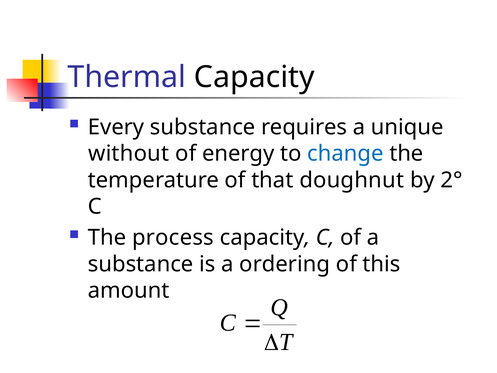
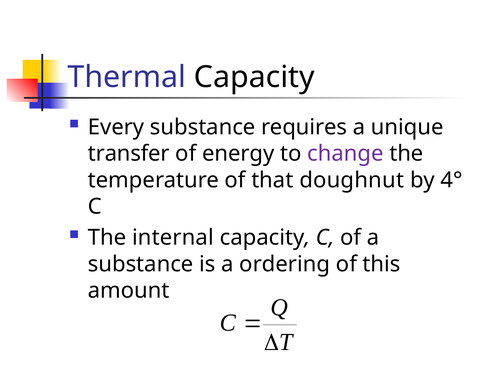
without: without -> transfer
change colour: blue -> purple
2°: 2° -> 4°
process: process -> internal
